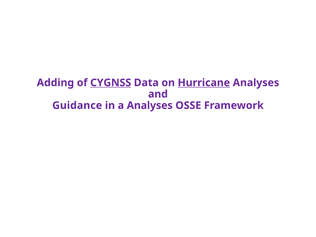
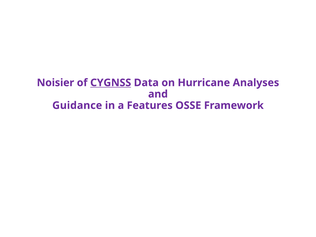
Adding: Adding -> Noisier
Hurricane underline: present -> none
a Analyses: Analyses -> Features
